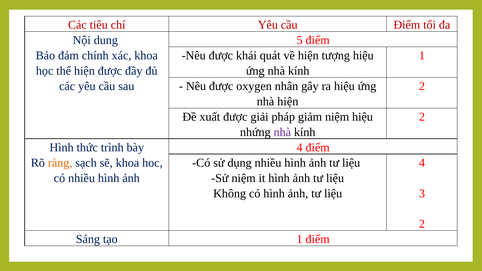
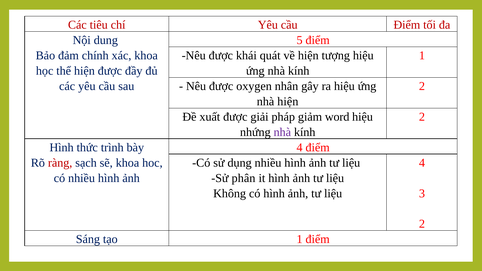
giảm niệm: niệm -> word
ràng colour: orange -> red
Sử niệm: niệm -> phân
